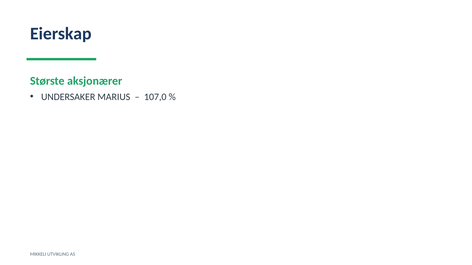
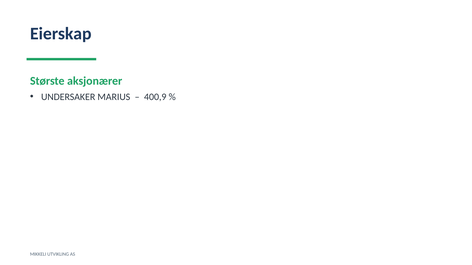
107,0: 107,0 -> 400,9
